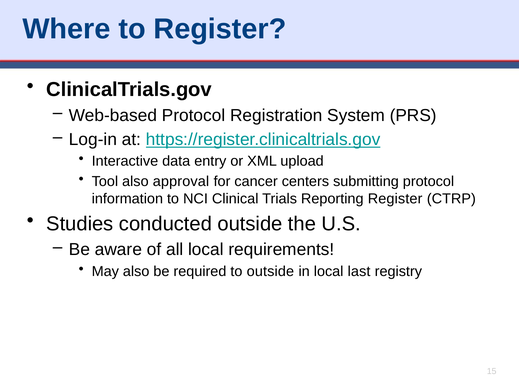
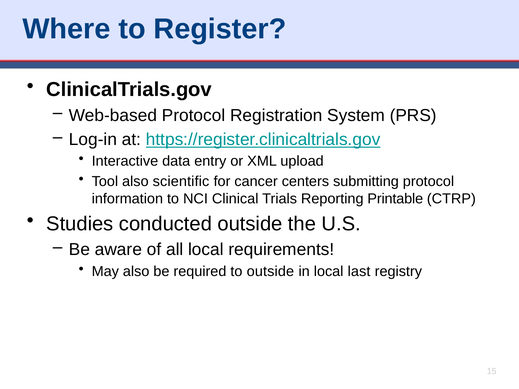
approval: approval -> scientific
Reporting Register: Register -> Printable
